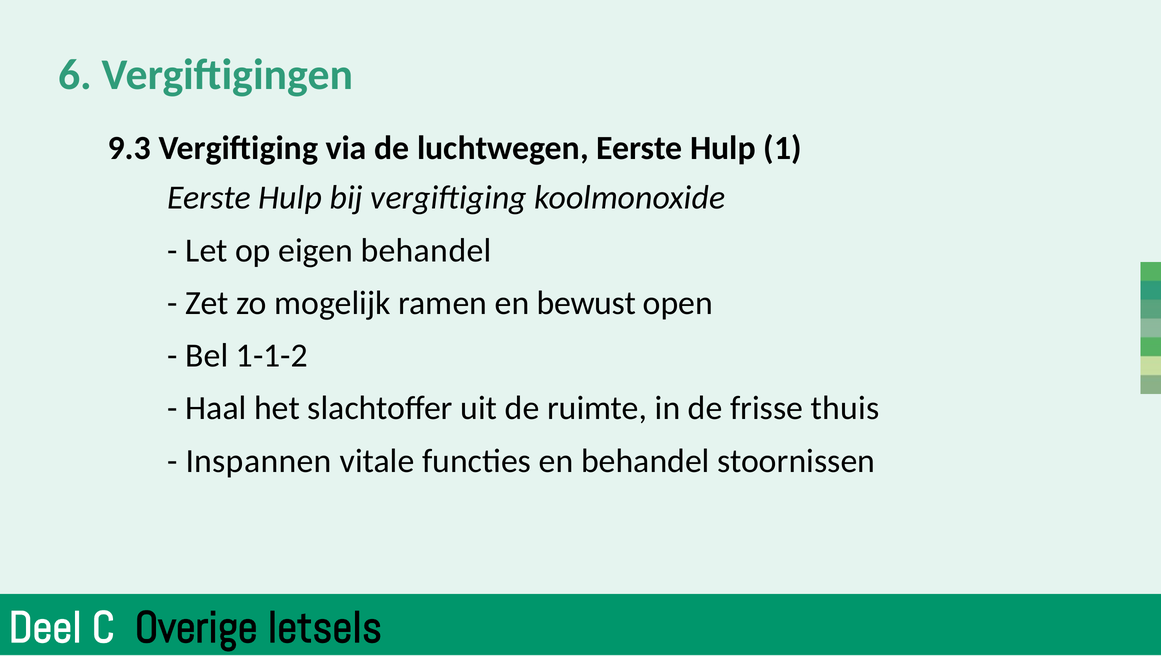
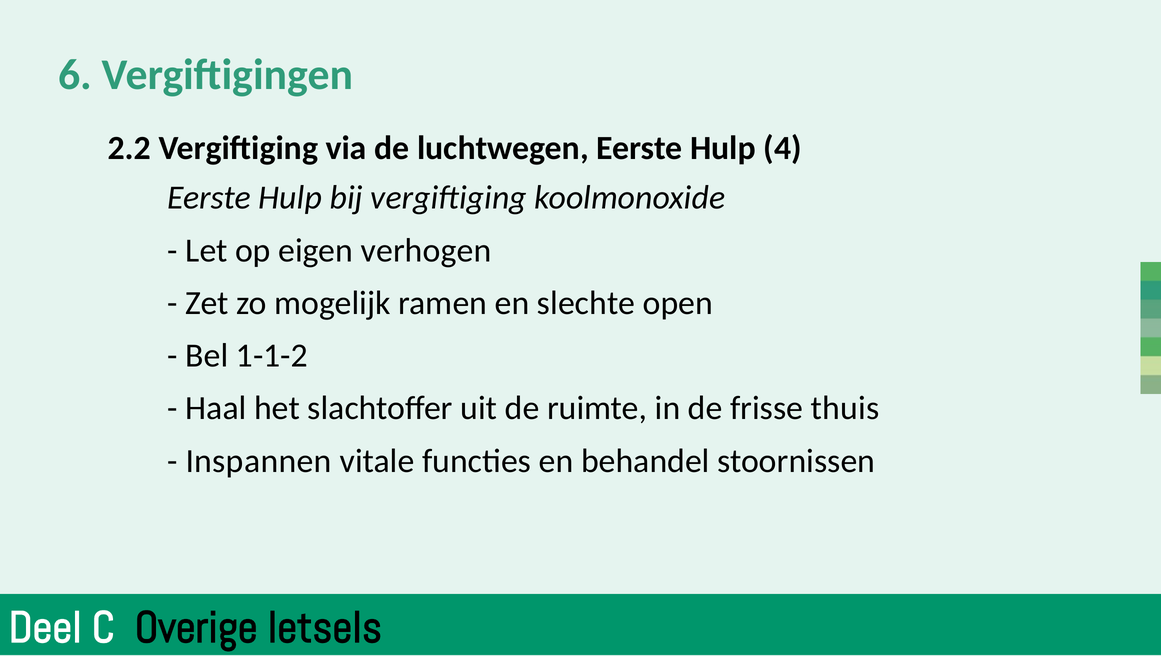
9.3: 9.3 -> 2.2
1: 1 -> 4
eigen behandel: behandel -> verhogen
bewust: bewust -> slechte
